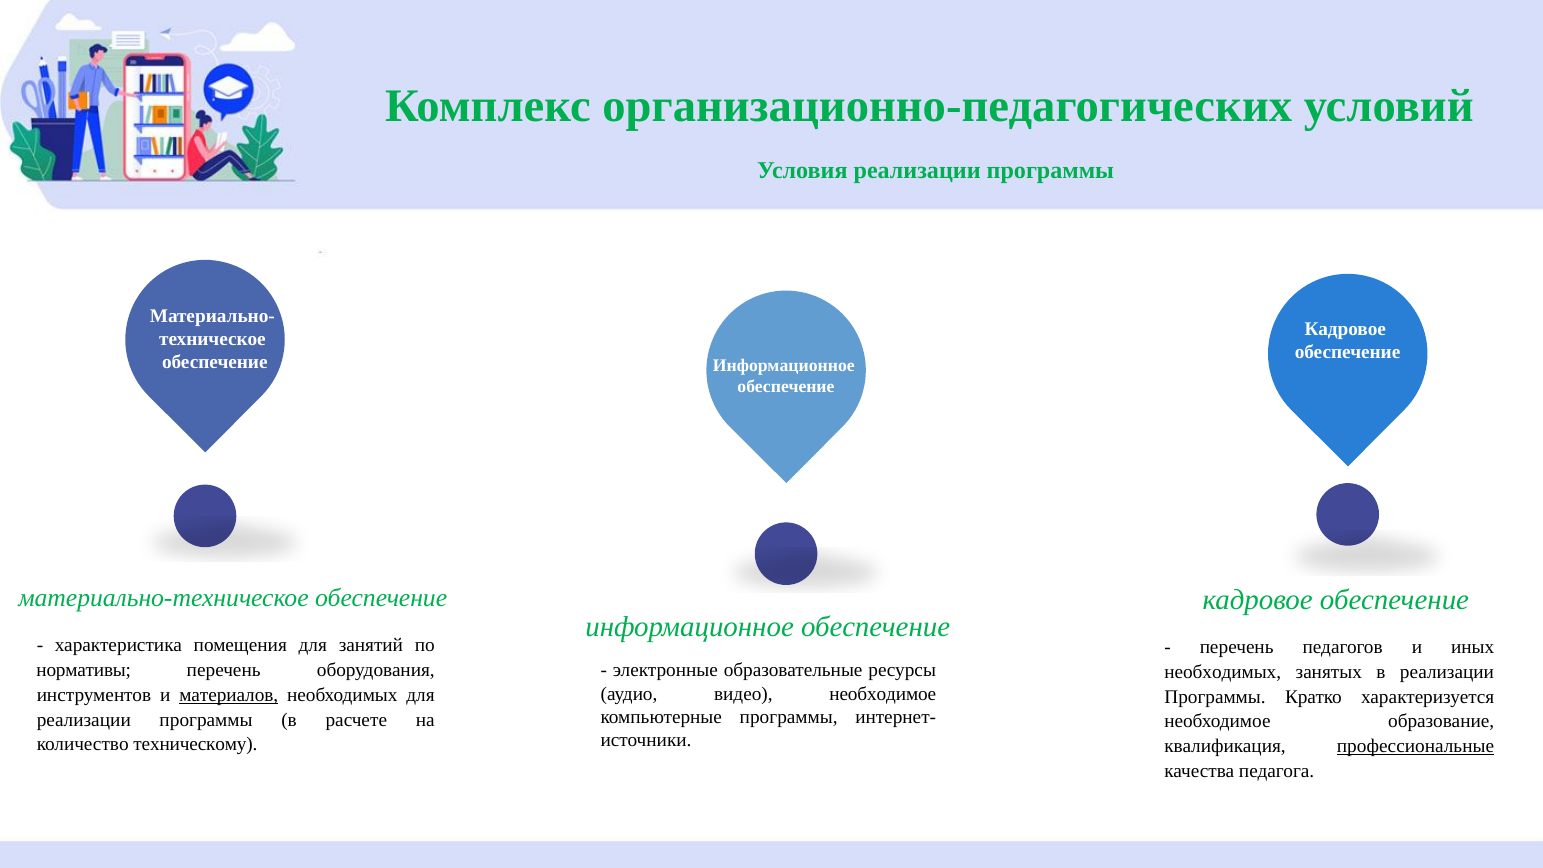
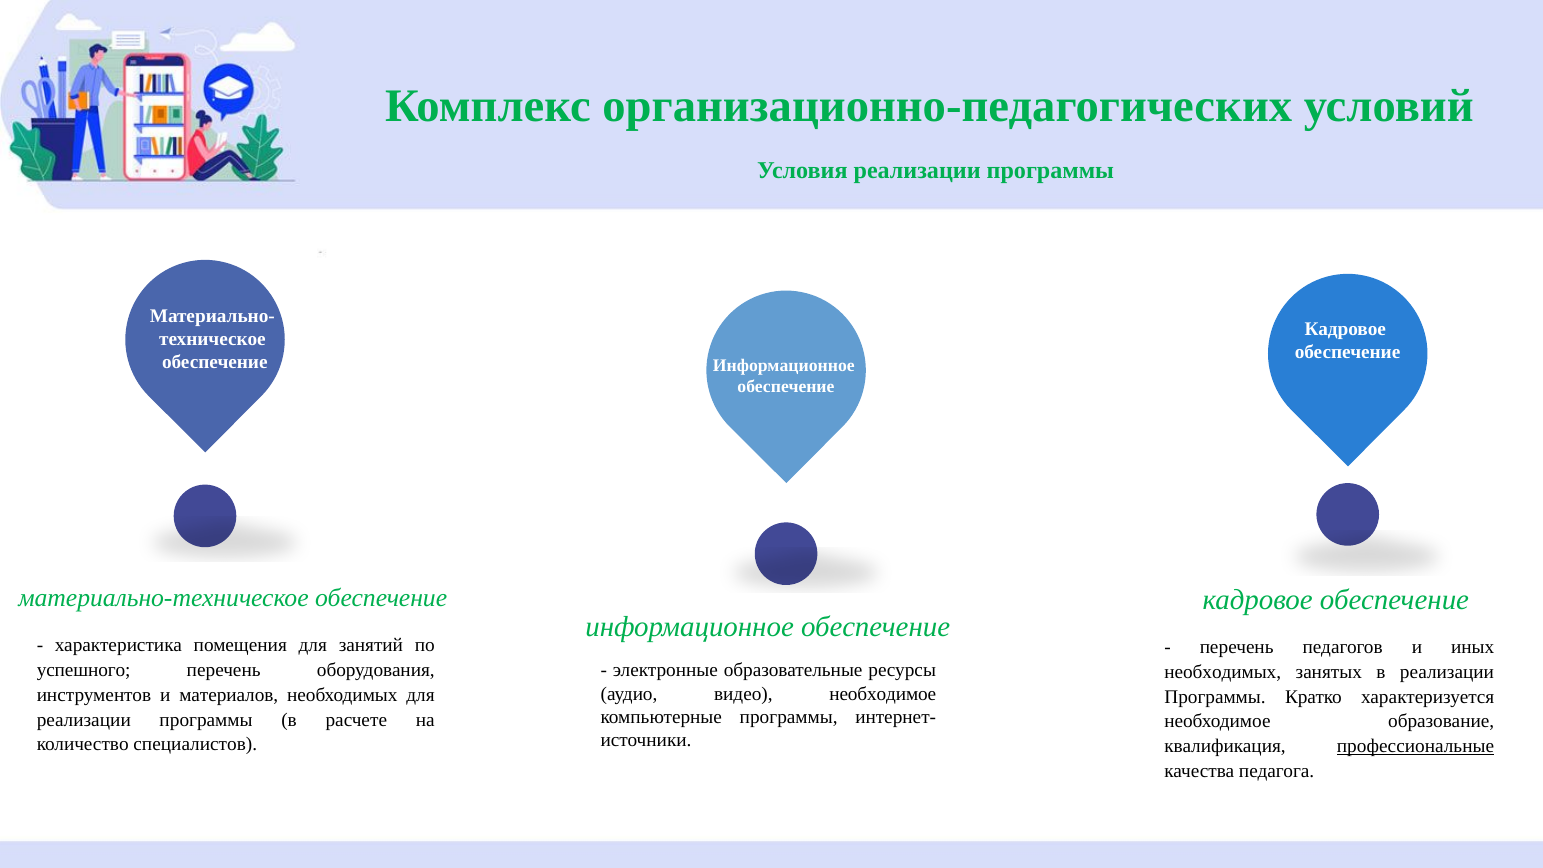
нормативы: нормативы -> успешного
материалов underline: present -> none
техническому: техническому -> специалистов
